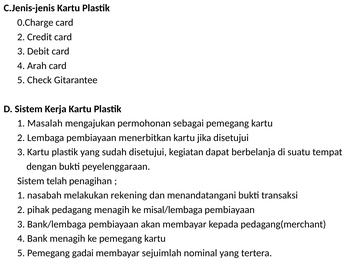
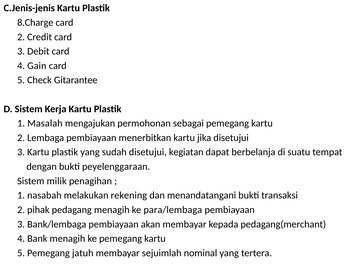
0.Charge: 0.Charge -> 8.Charge
Arah: Arah -> Gain
telah: telah -> milik
misal/lembaga: misal/lembaga -> para/lembaga
gadai: gadai -> jatuh
